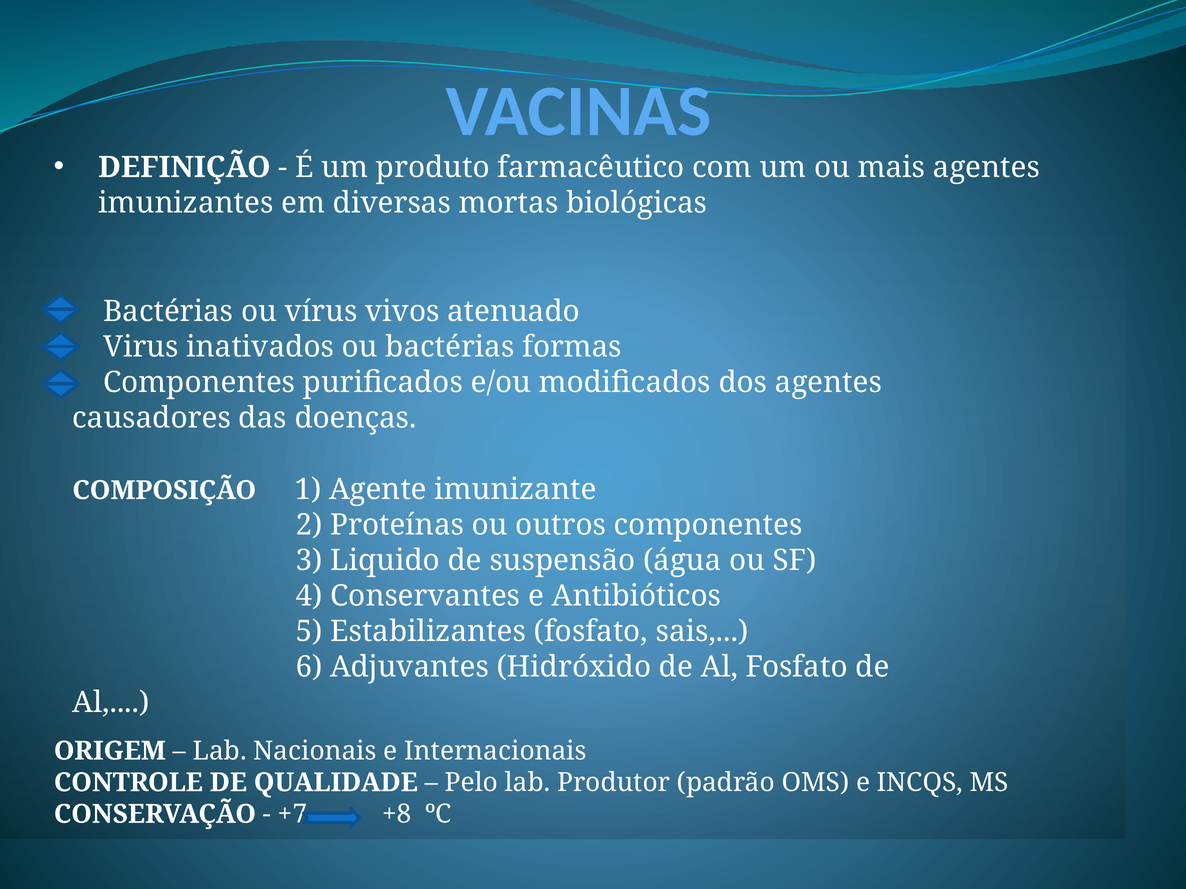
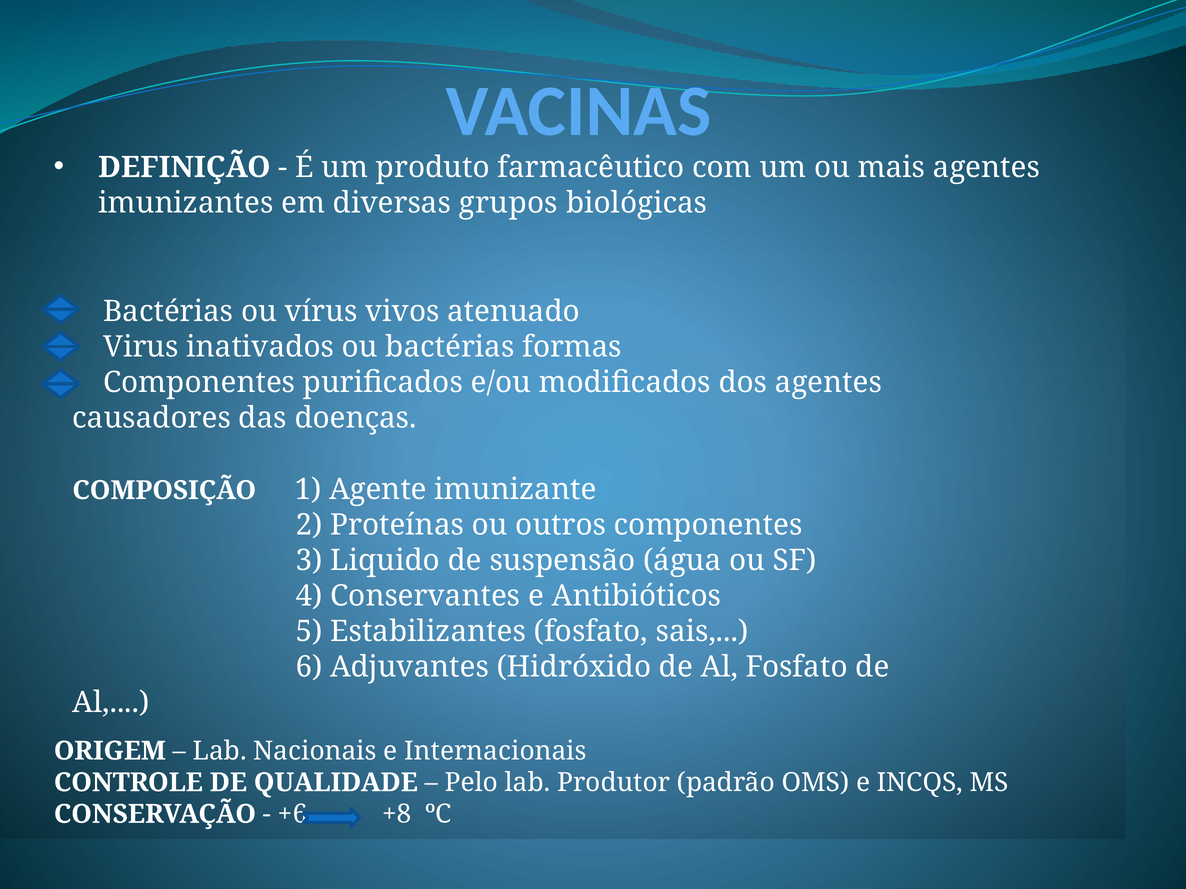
mortas: mortas -> grupos
+7: +7 -> +6
